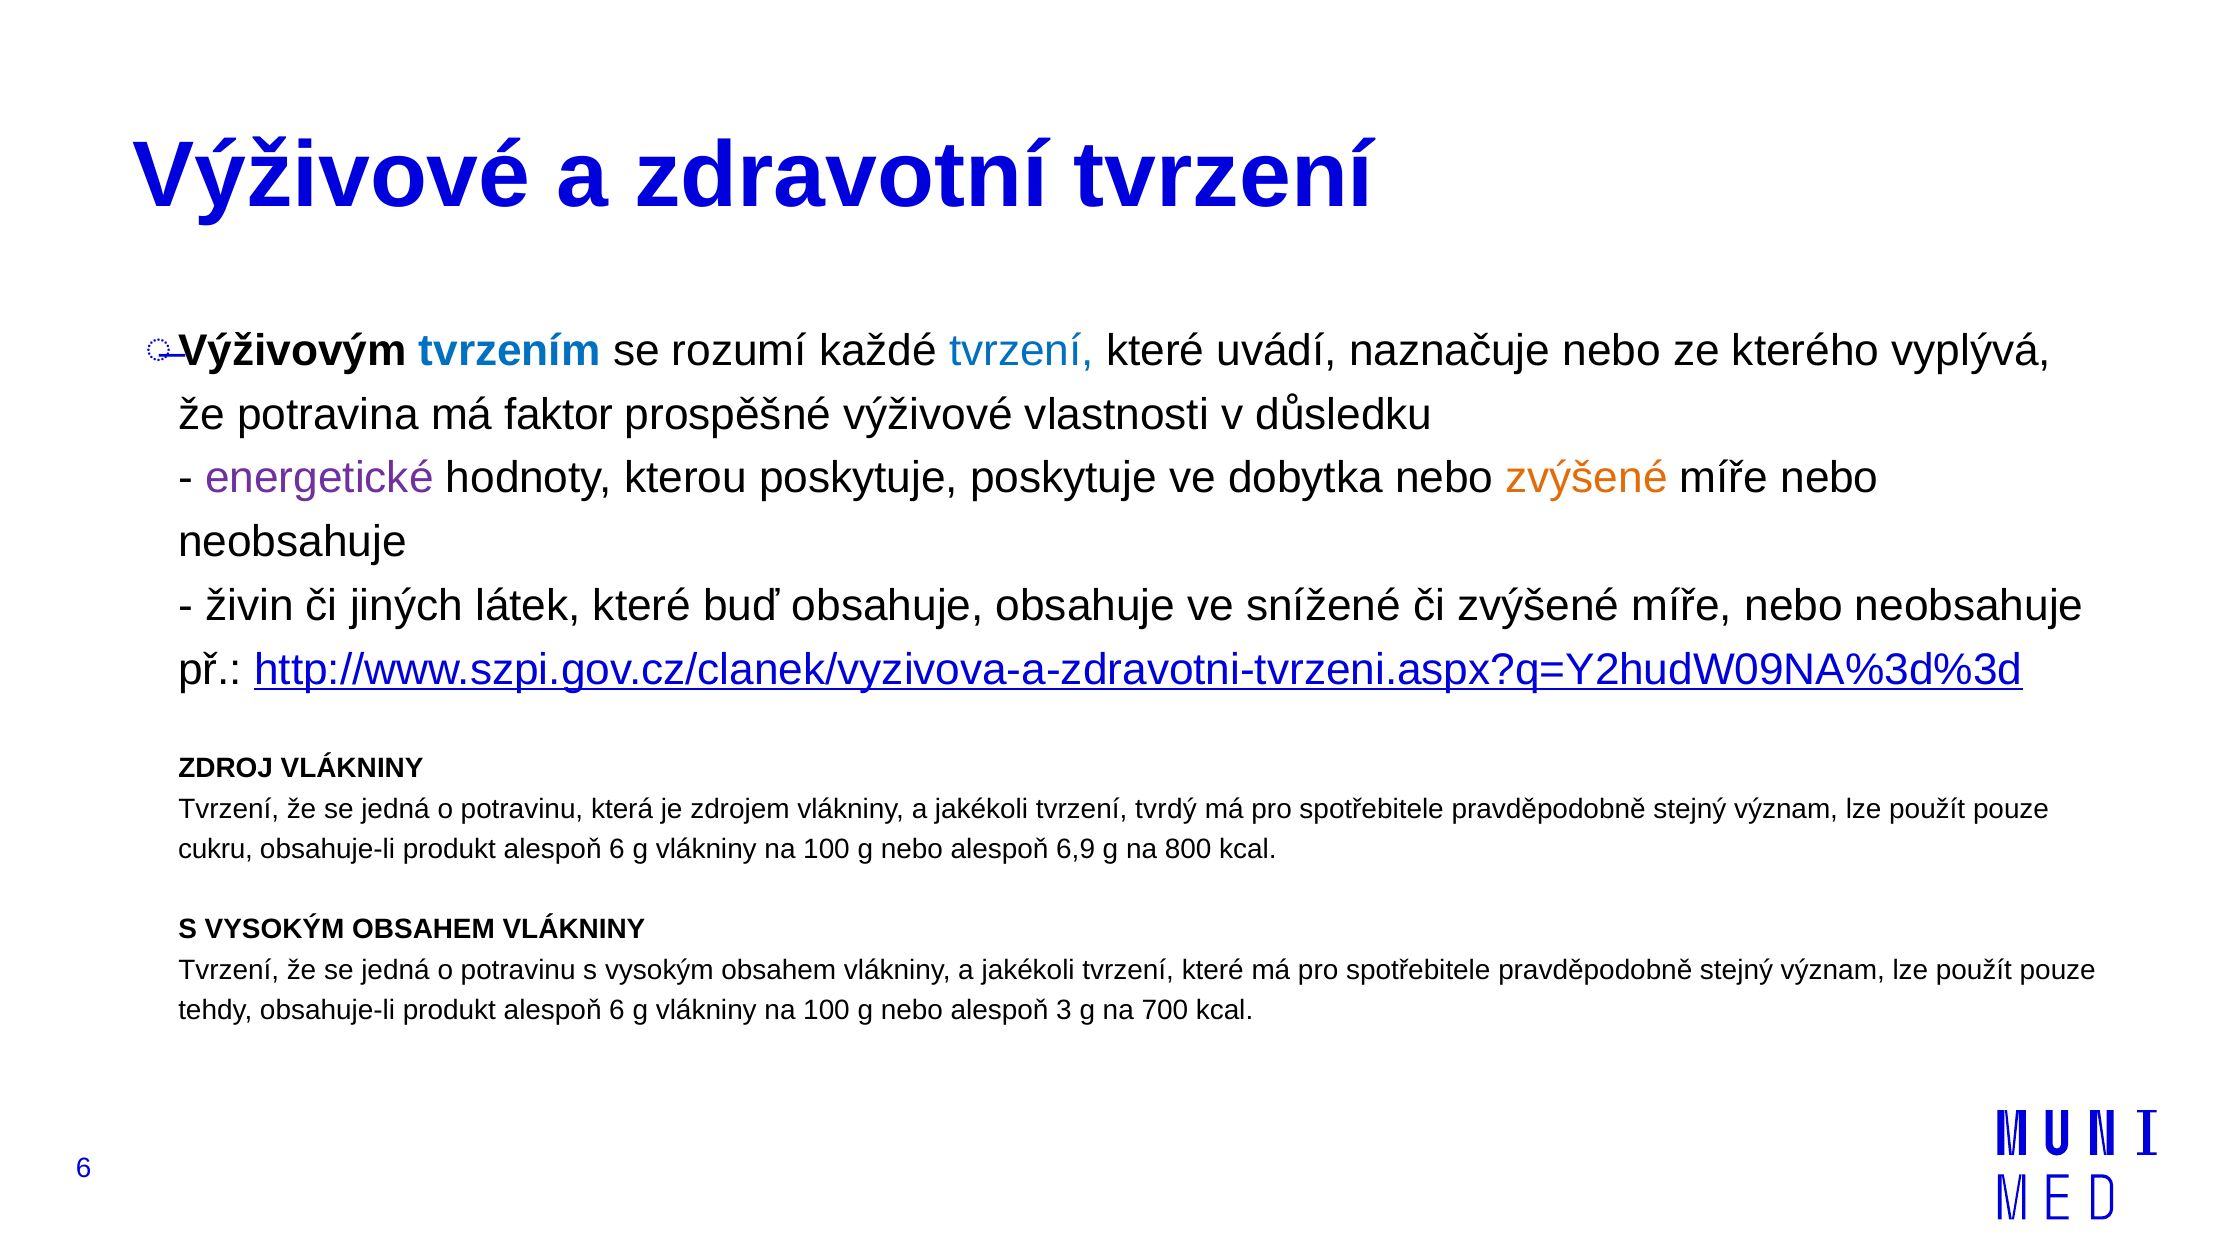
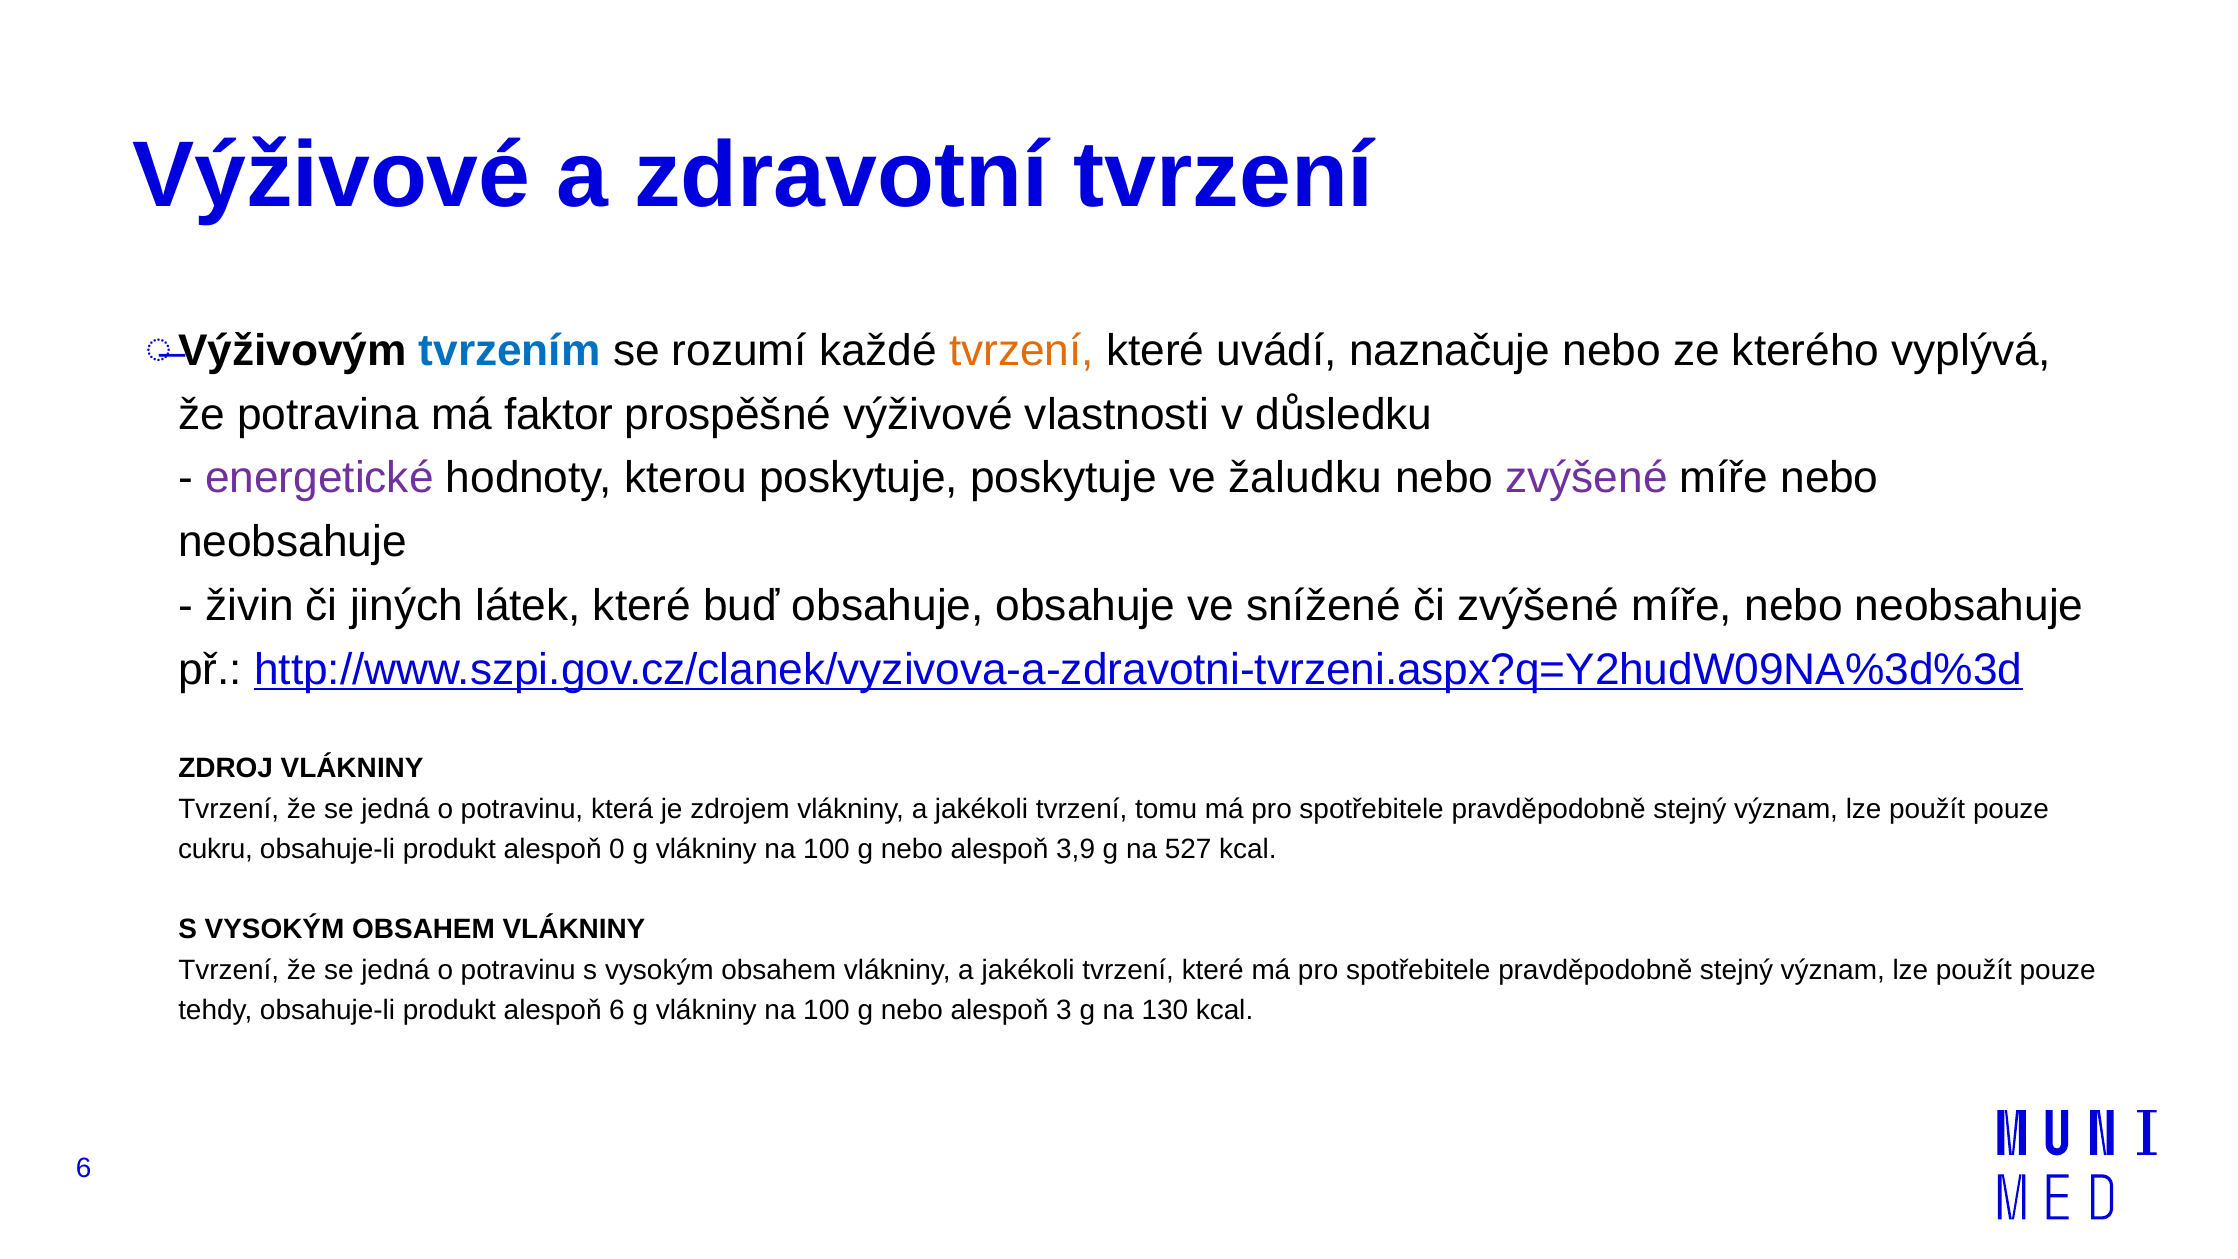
tvrzení at (1022, 351) colour: blue -> orange
dobytka: dobytka -> žaludku
zvýšené at (1587, 478) colour: orange -> purple
tvrdý: tvrdý -> tomu
6 at (617, 849): 6 -> 0
6,9: 6,9 -> 3,9
800: 800 -> 527
700: 700 -> 130
